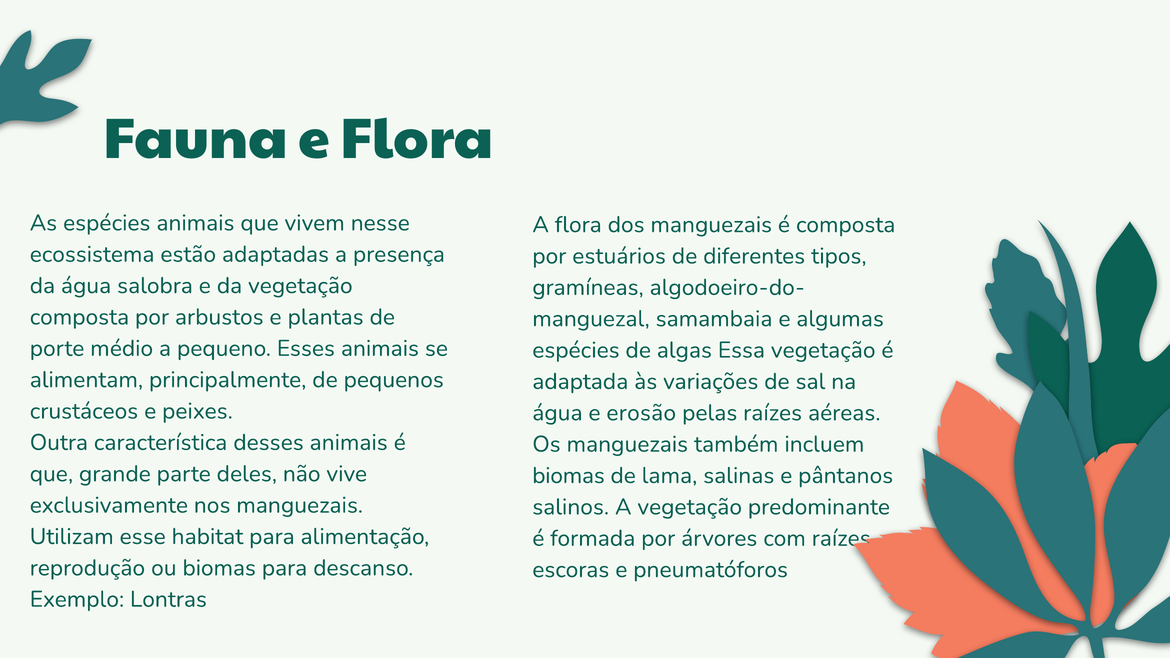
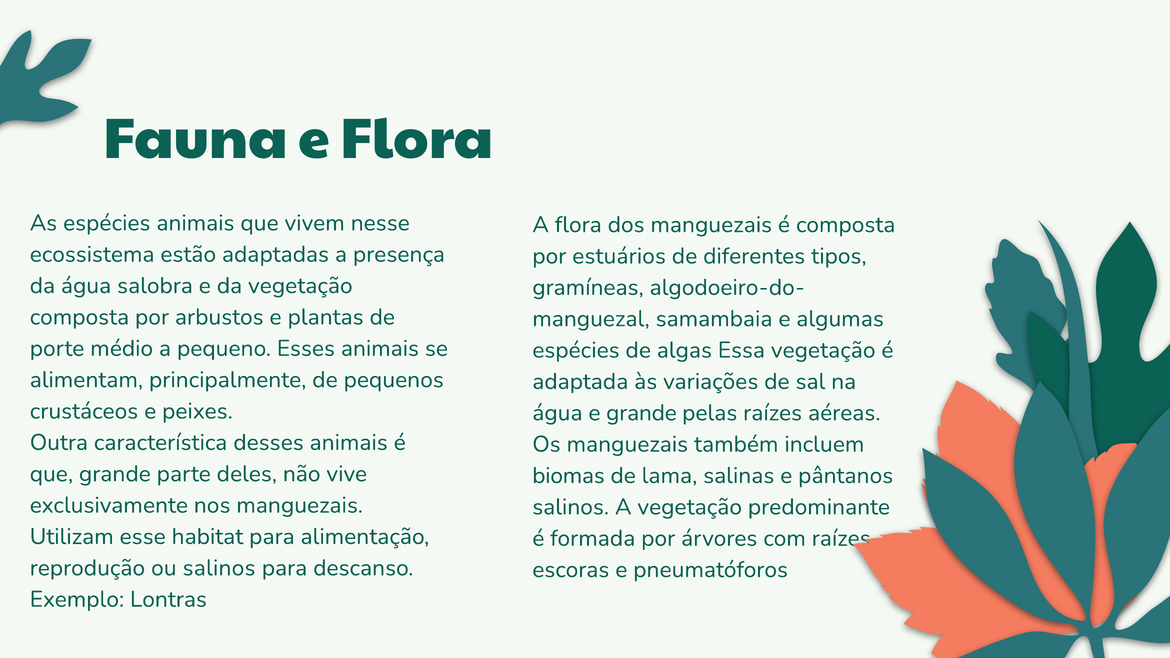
e erosão: erosão -> grande
ou biomas: biomas -> salinos
